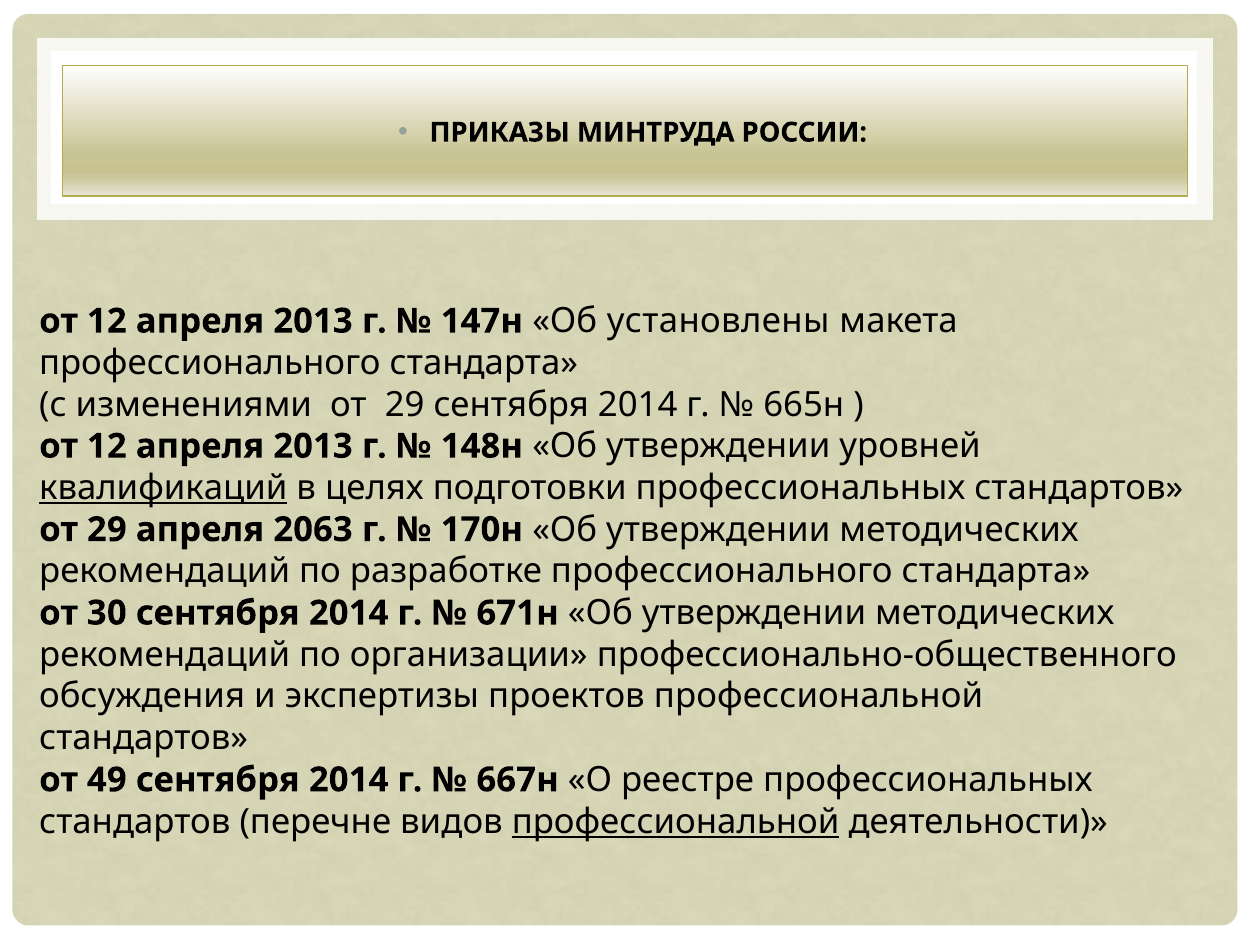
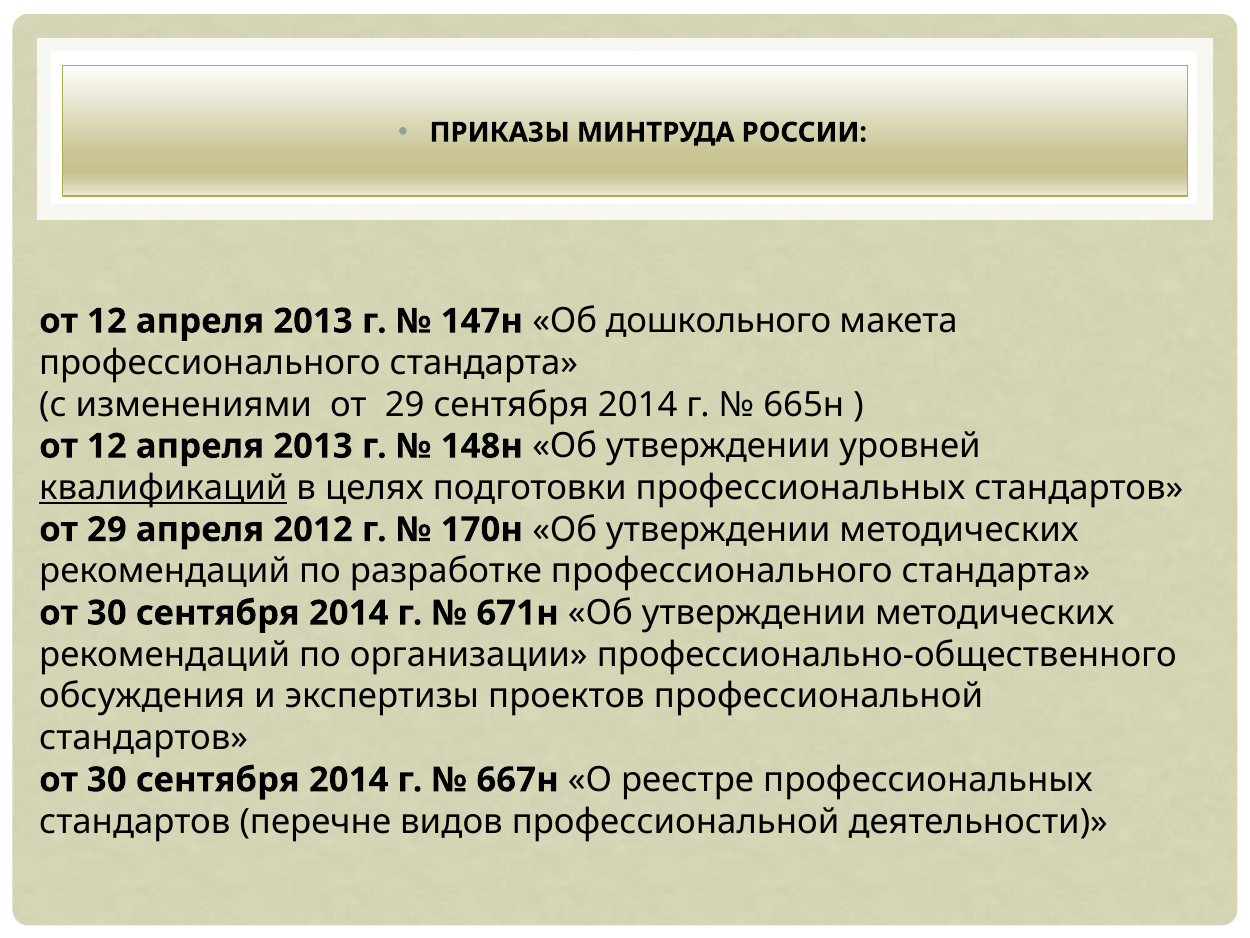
установлены: установлены -> дошкольного
2063: 2063 -> 2012
49 at (107, 779): 49 -> 30
профессиональной at (676, 821) underline: present -> none
